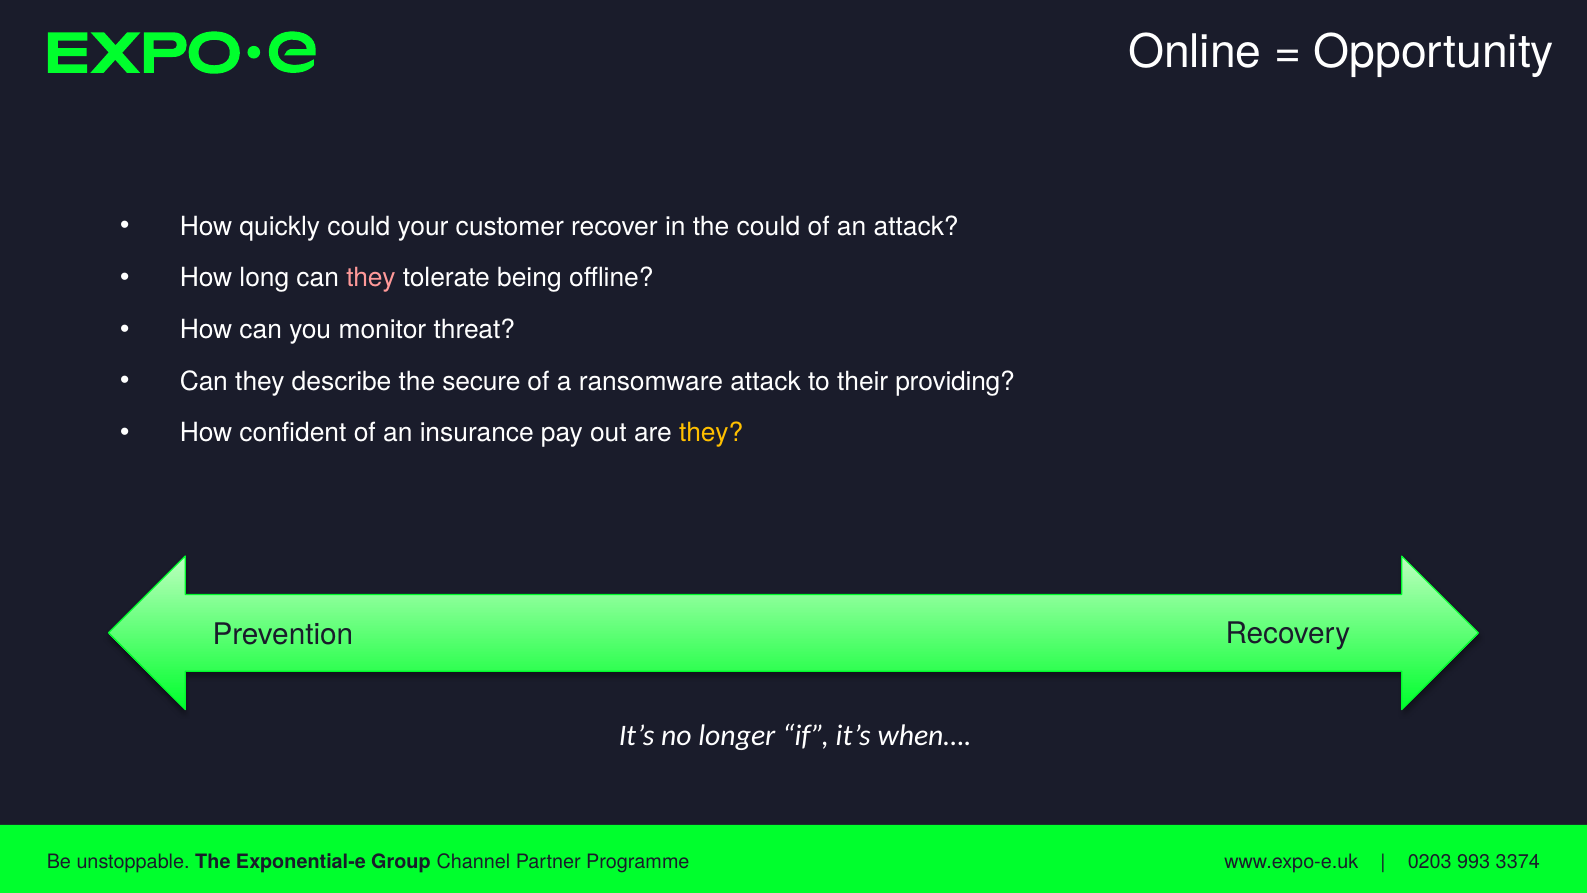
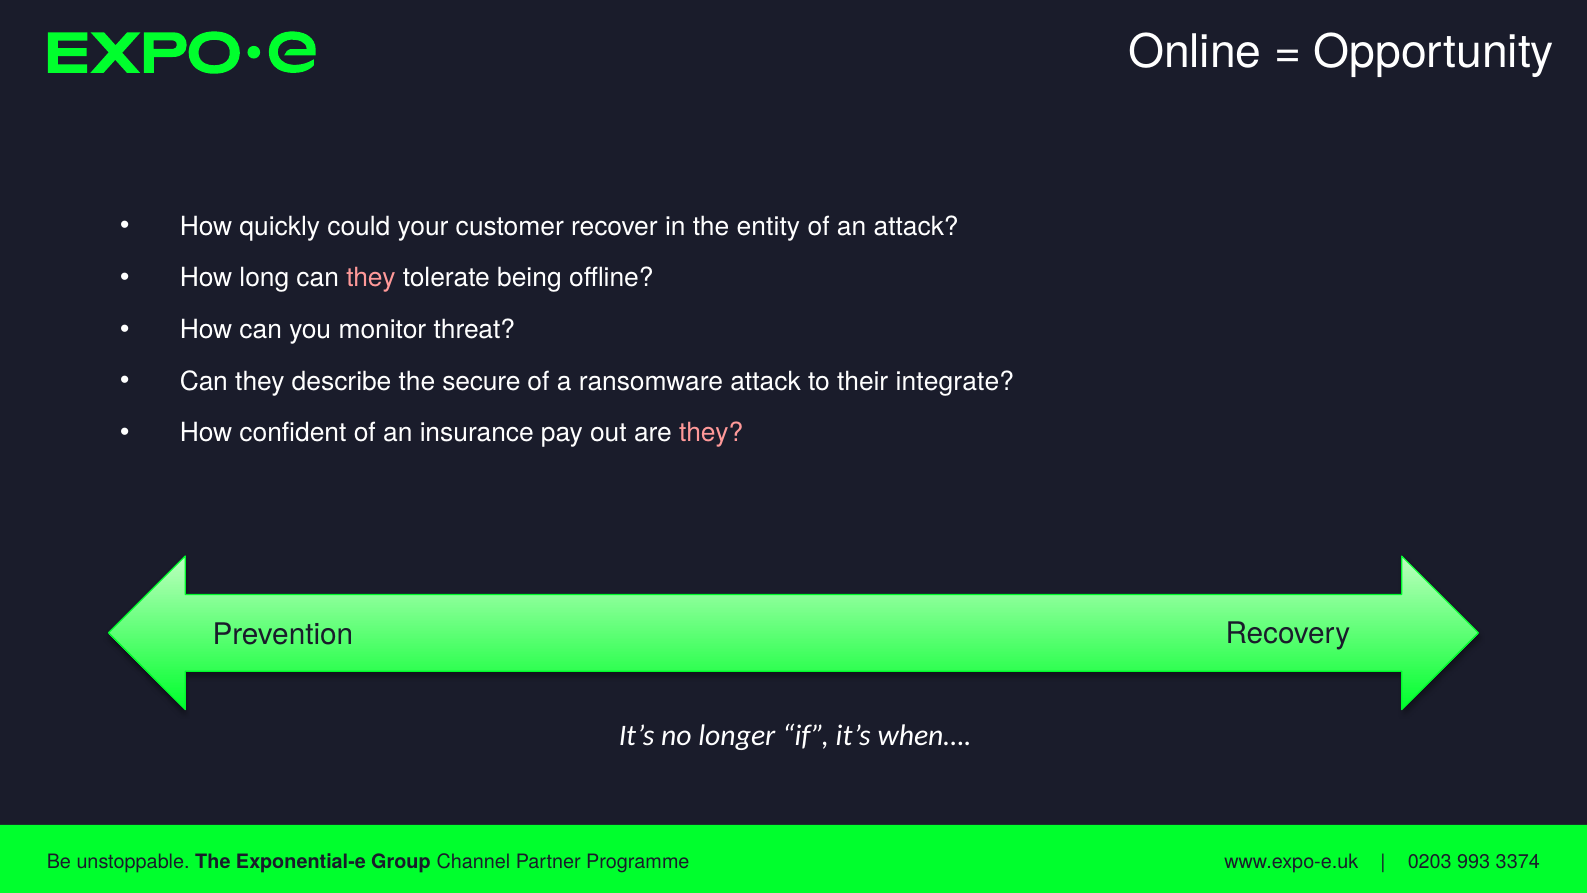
the could: could -> entity
providing: providing -> integrate
they at (711, 433) colour: yellow -> pink
